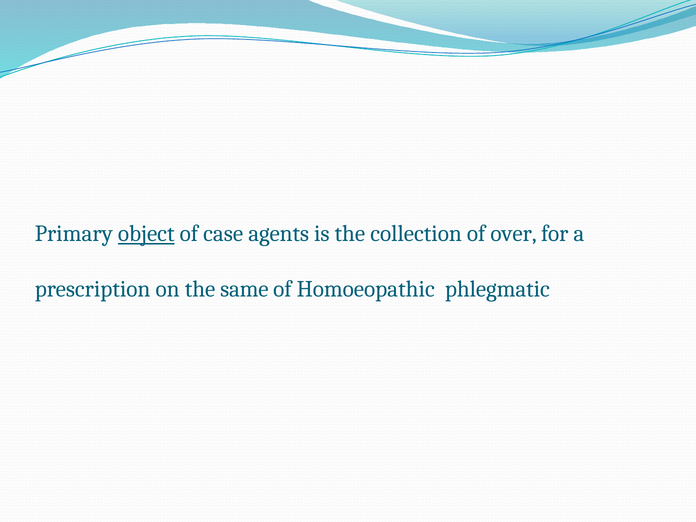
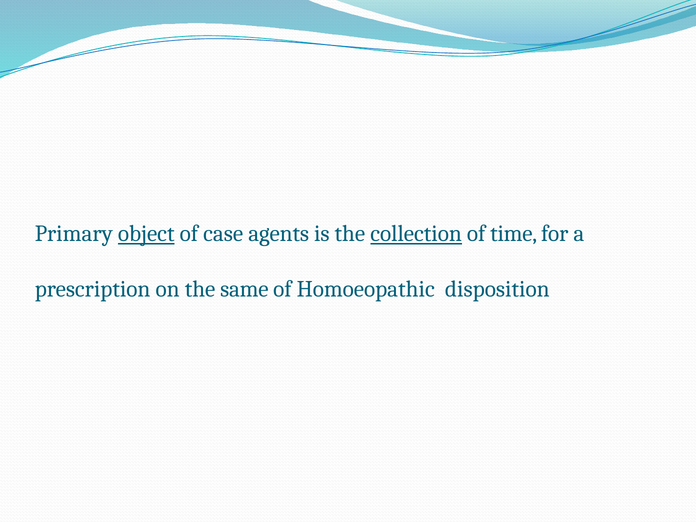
collection underline: none -> present
over: over -> time
phlegmatic: phlegmatic -> disposition
